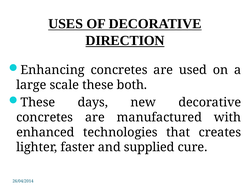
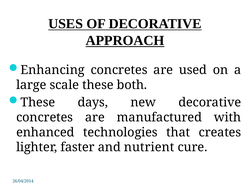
DIRECTION: DIRECTION -> APPROACH
supplied: supplied -> nutrient
